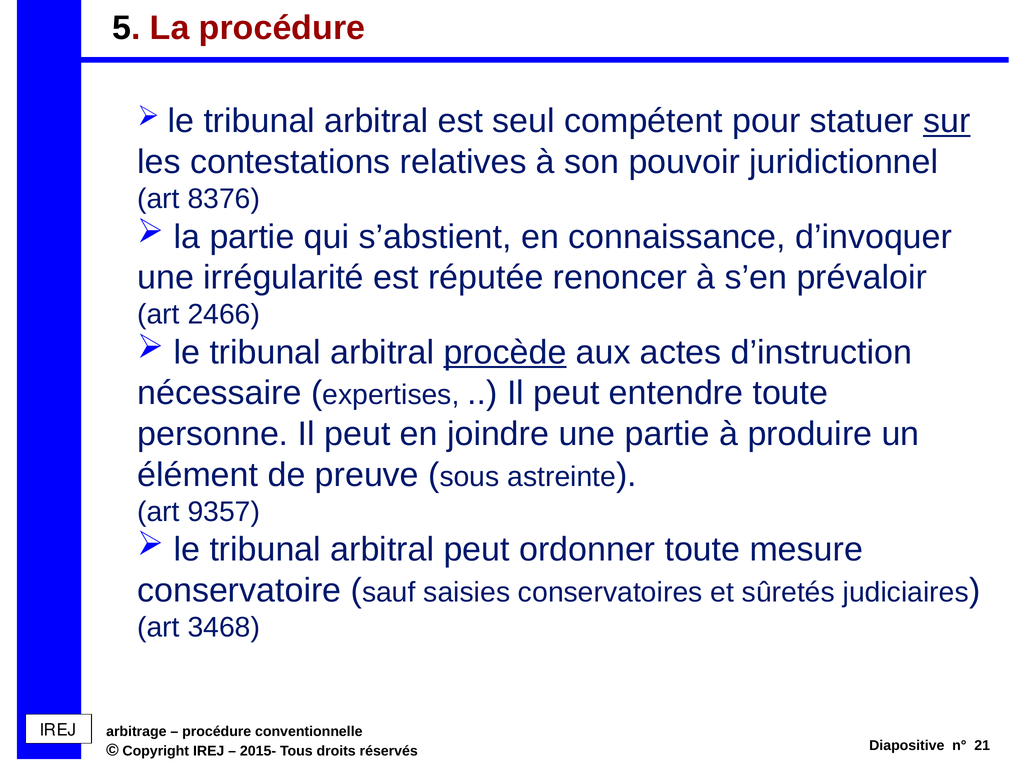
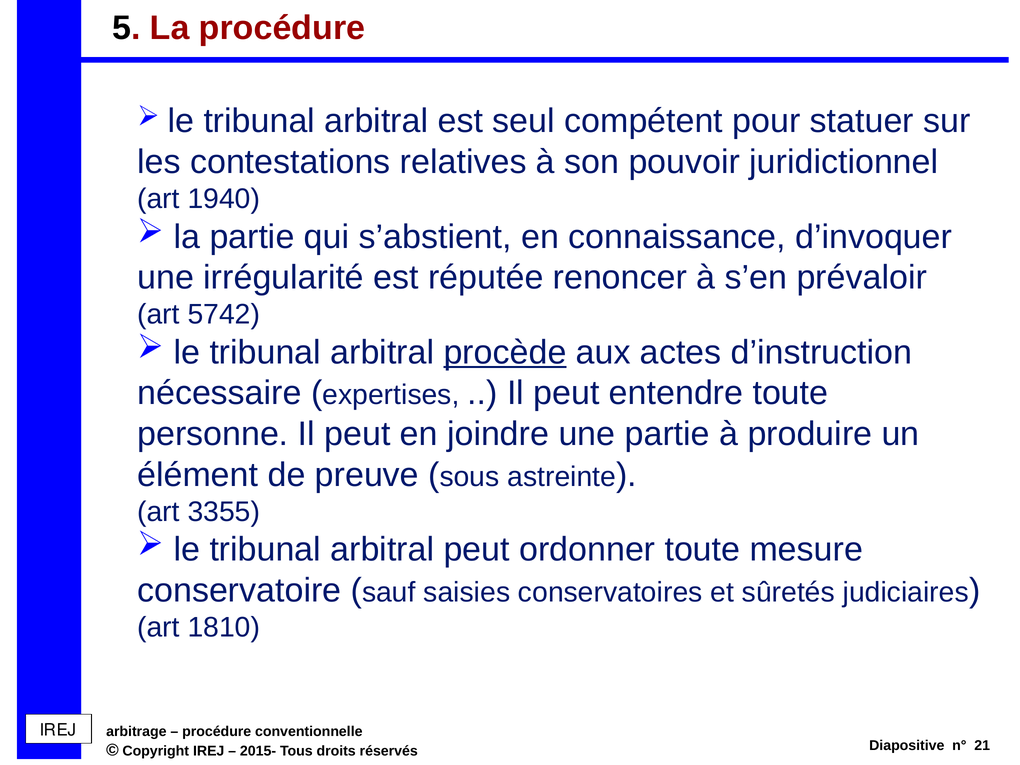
sur underline: present -> none
8376: 8376 -> 1940
2466: 2466 -> 5742
9357: 9357 -> 3355
3468: 3468 -> 1810
